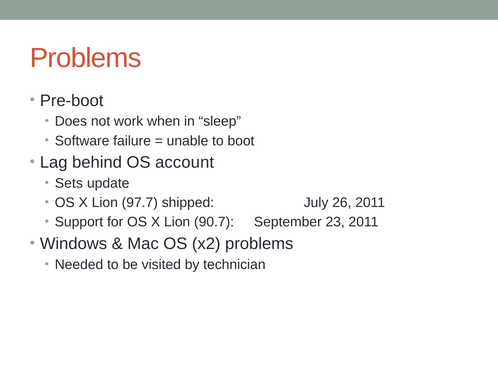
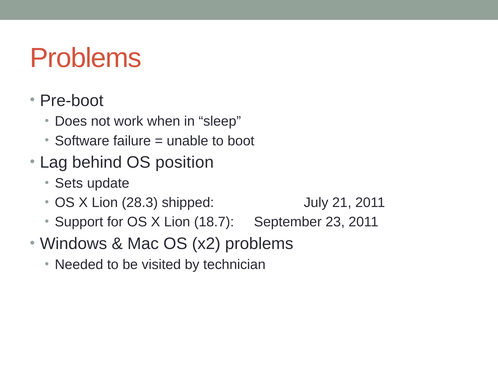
account: account -> position
97.7: 97.7 -> 28.3
26: 26 -> 21
90.7: 90.7 -> 18.7
